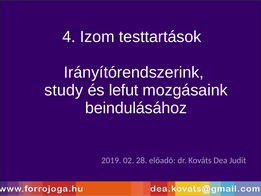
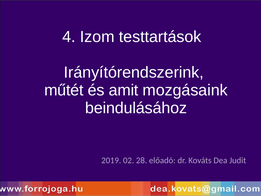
study: study -> műtét
lefut: lefut -> amit
